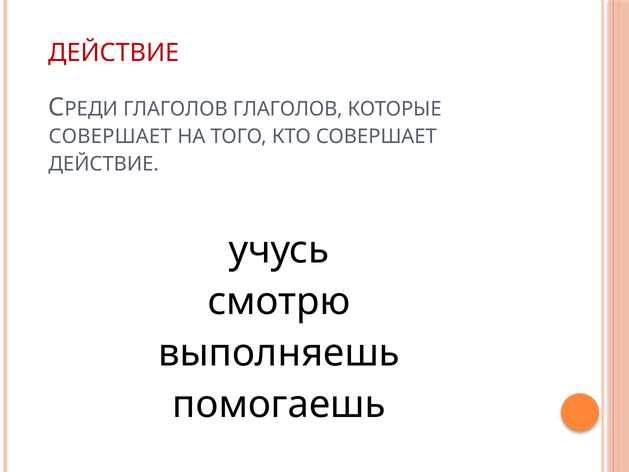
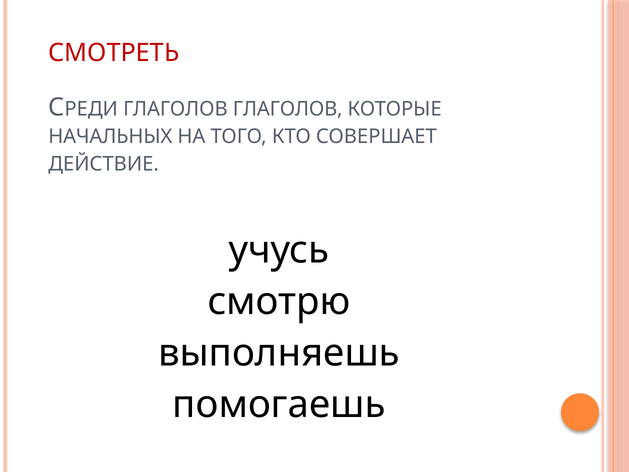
ДЕЙСТВИЕ at (114, 53): ДЕЙСТВИЕ -> СМОТРЕТЬ
СОВЕРШАЕТ at (110, 137): СОВЕРШАЕТ -> НАЧАЛЬНЫХ
